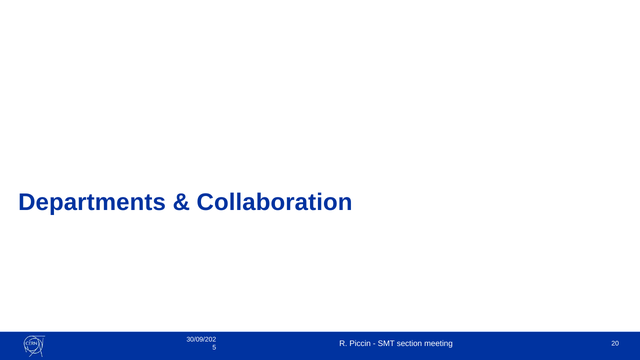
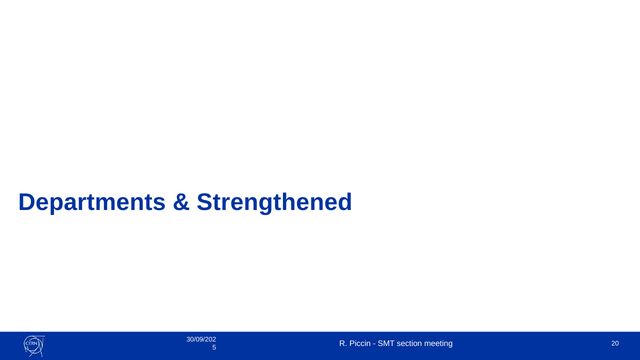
Collaboration: Collaboration -> Strengthened
